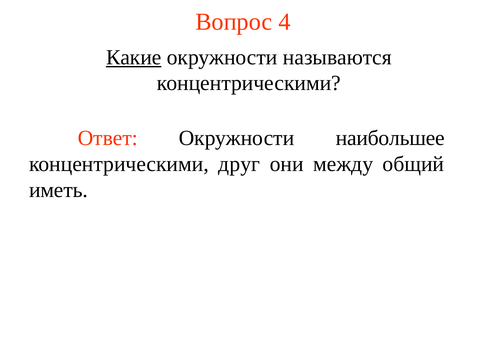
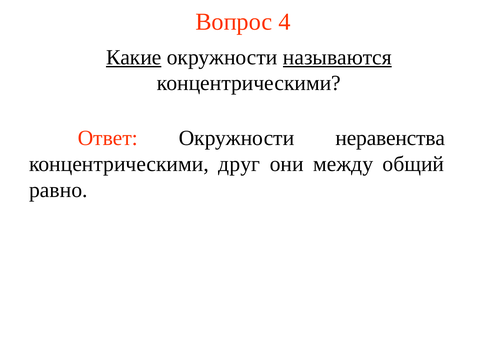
называются underline: none -> present
наибольшее: наибольшее -> неравенства
иметь: иметь -> равно
